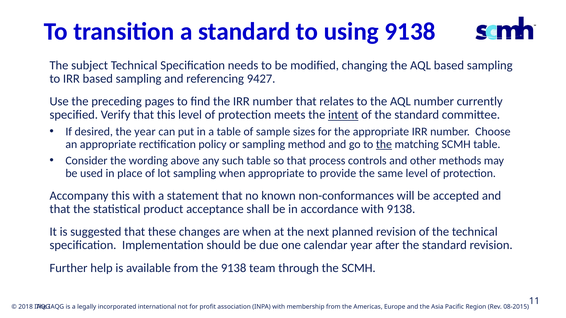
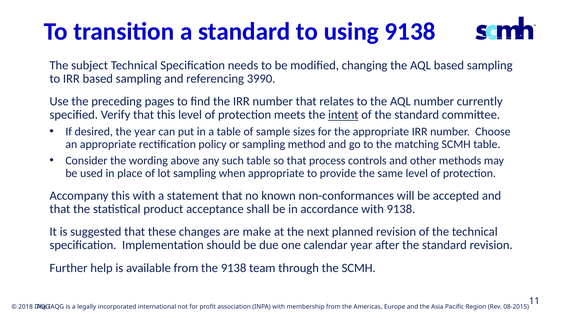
9427: 9427 -> 3990
the at (384, 144) underline: present -> none
are when: when -> make
